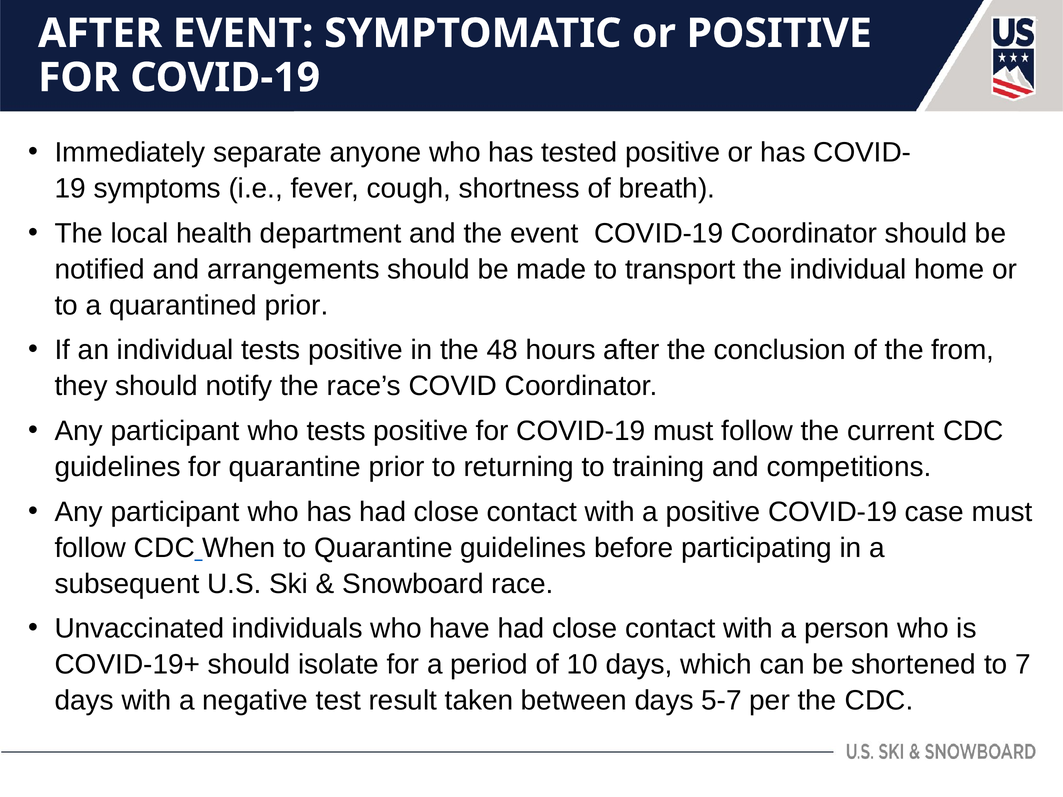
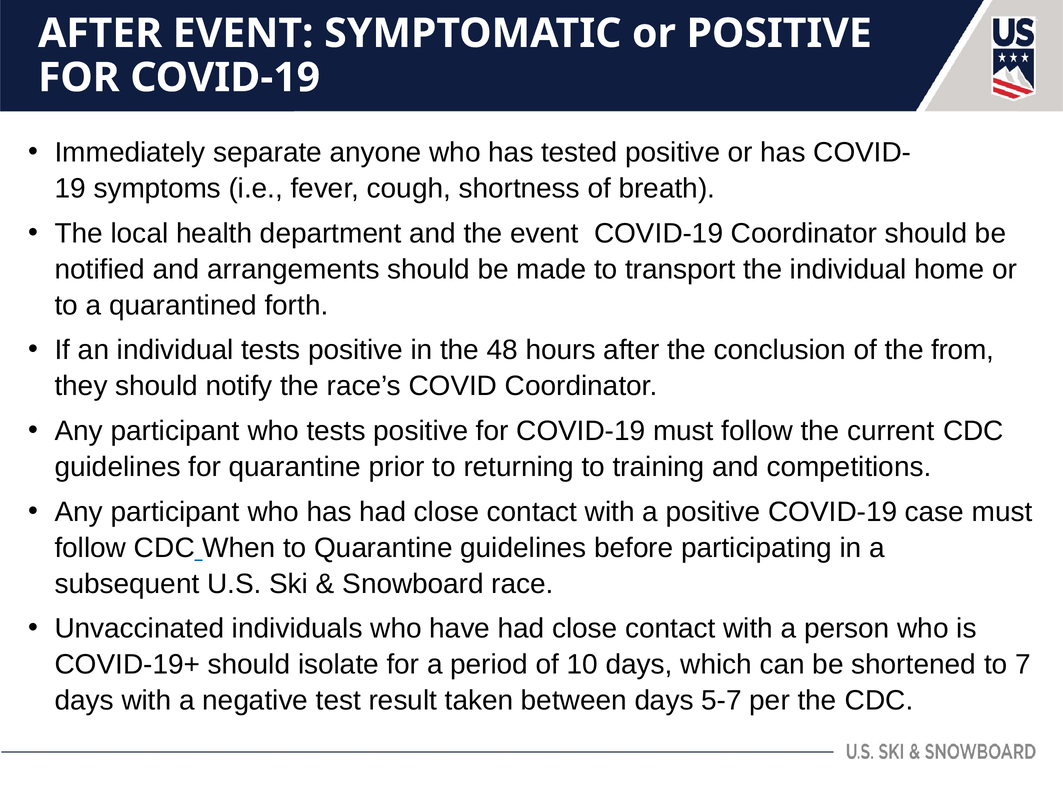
quarantined prior: prior -> forth
